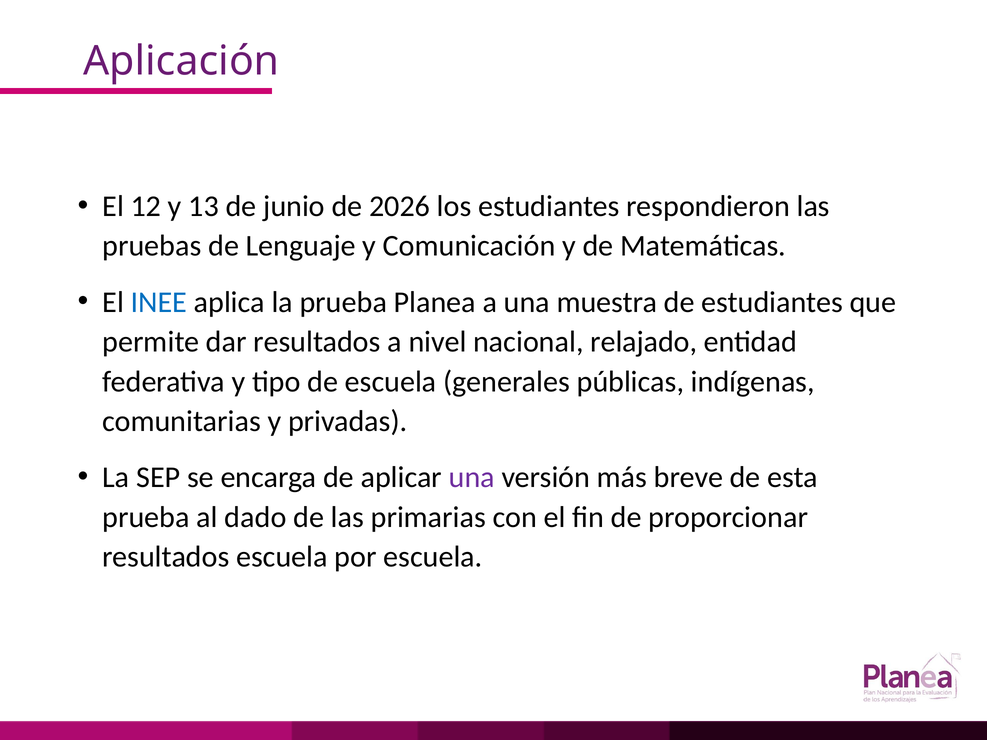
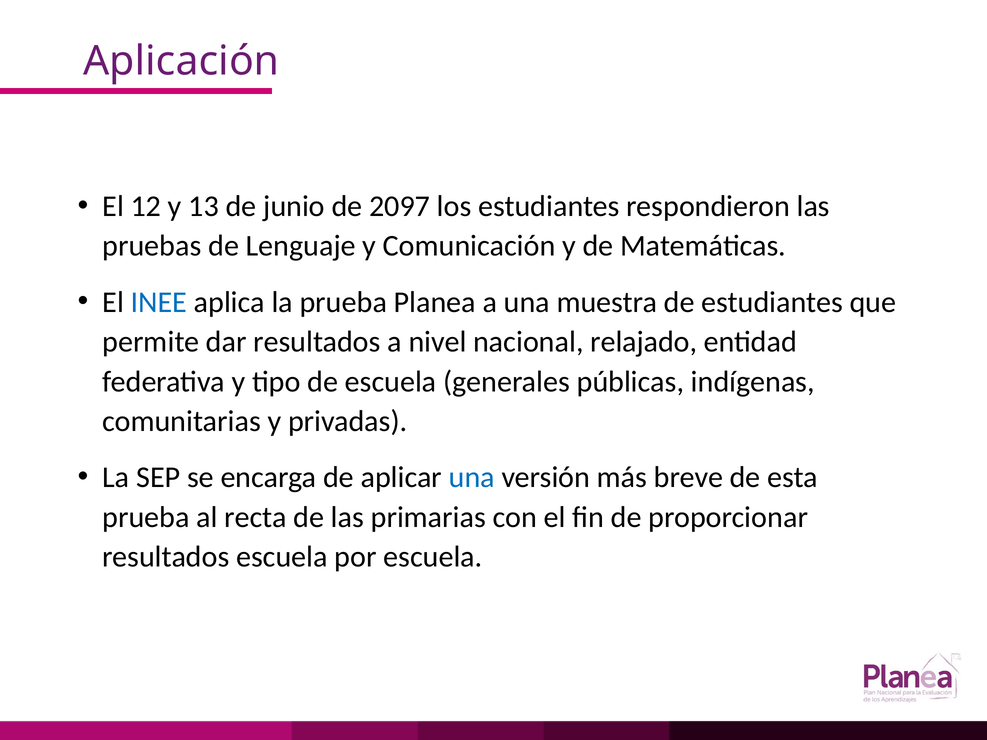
2026: 2026 -> 2097
una at (472, 478) colour: purple -> blue
dado: dado -> recta
